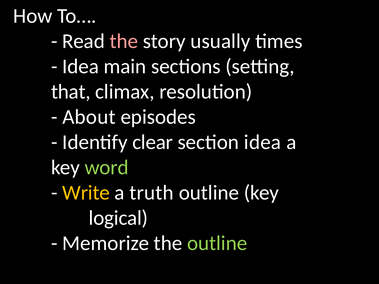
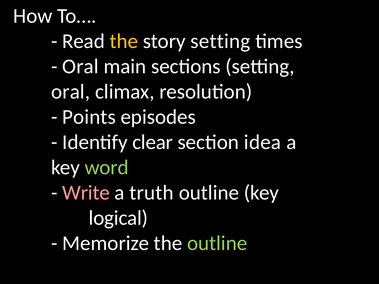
the at (124, 41) colour: pink -> yellow
story usually: usually -> setting
Idea at (81, 66): Idea -> Oral
that at (71, 92): that -> oral
About: About -> Points
Write colour: yellow -> pink
